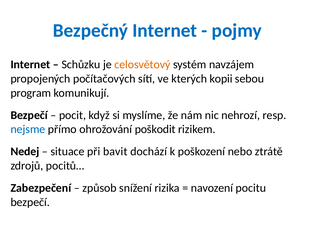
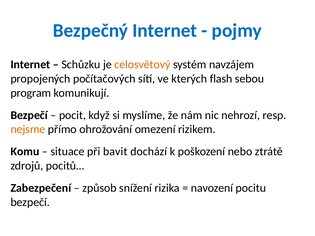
kopii: kopii -> flash
nejsme colour: blue -> orange
poškodit: poškodit -> omezení
Nedej: Nedej -> Komu
